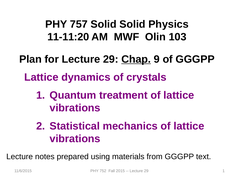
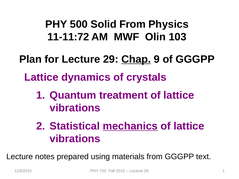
757: 757 -> 500
Solid Solid: Solid -> From
11-11:20: 11-11:20 -> 11-11:72
mechanics underline: none -> present
